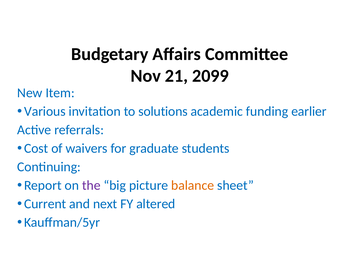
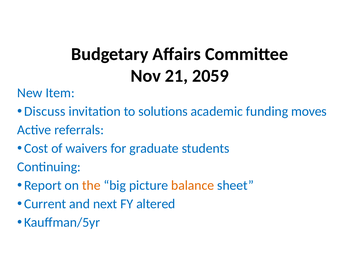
2099: 2099 -> 2059
Various: Various -> Discuss
earlier: earlier -> moves
the colour: purple -> orange
